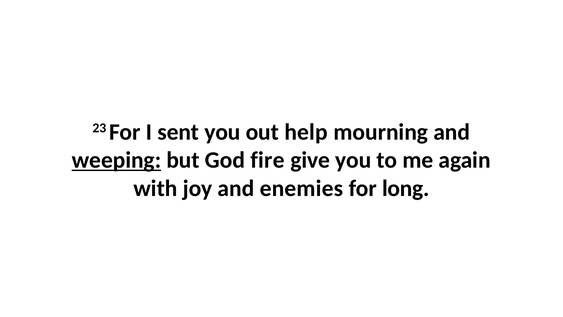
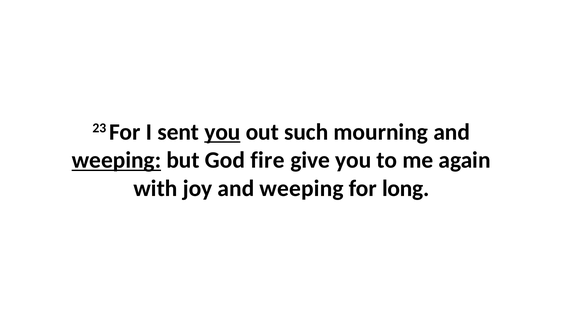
you at (222, 132) underline: none -> present
help: help -> such
joy and enemies: enemies -> weeping
